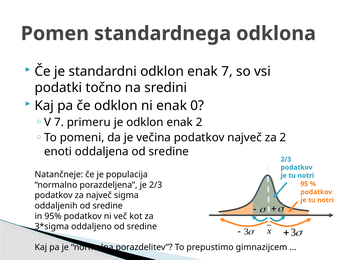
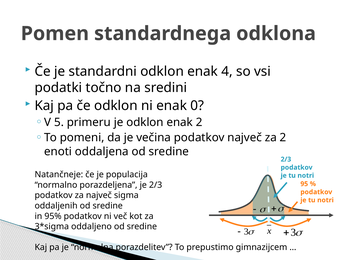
enak 7: 7 -> 4
V 7: 7 -> 5
